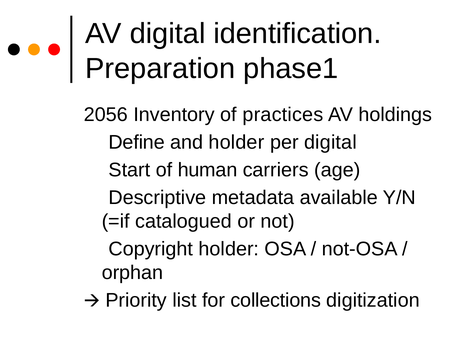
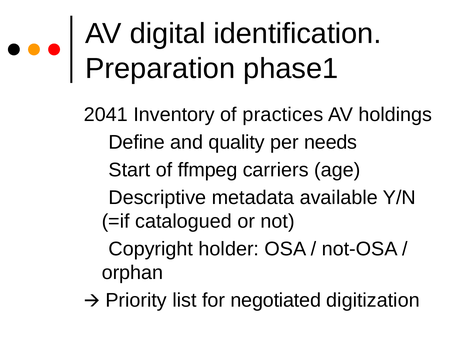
2056: 2056 -> 2041
and holder: holder -> quality
per digital: digital -> needs
human: human -> ffmpeg
collections: collections -> negotiated
